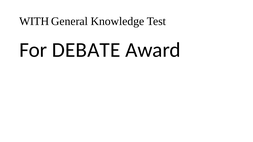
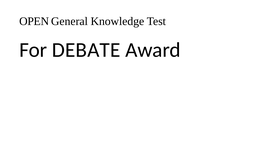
WITH: WITH -> OPEN
